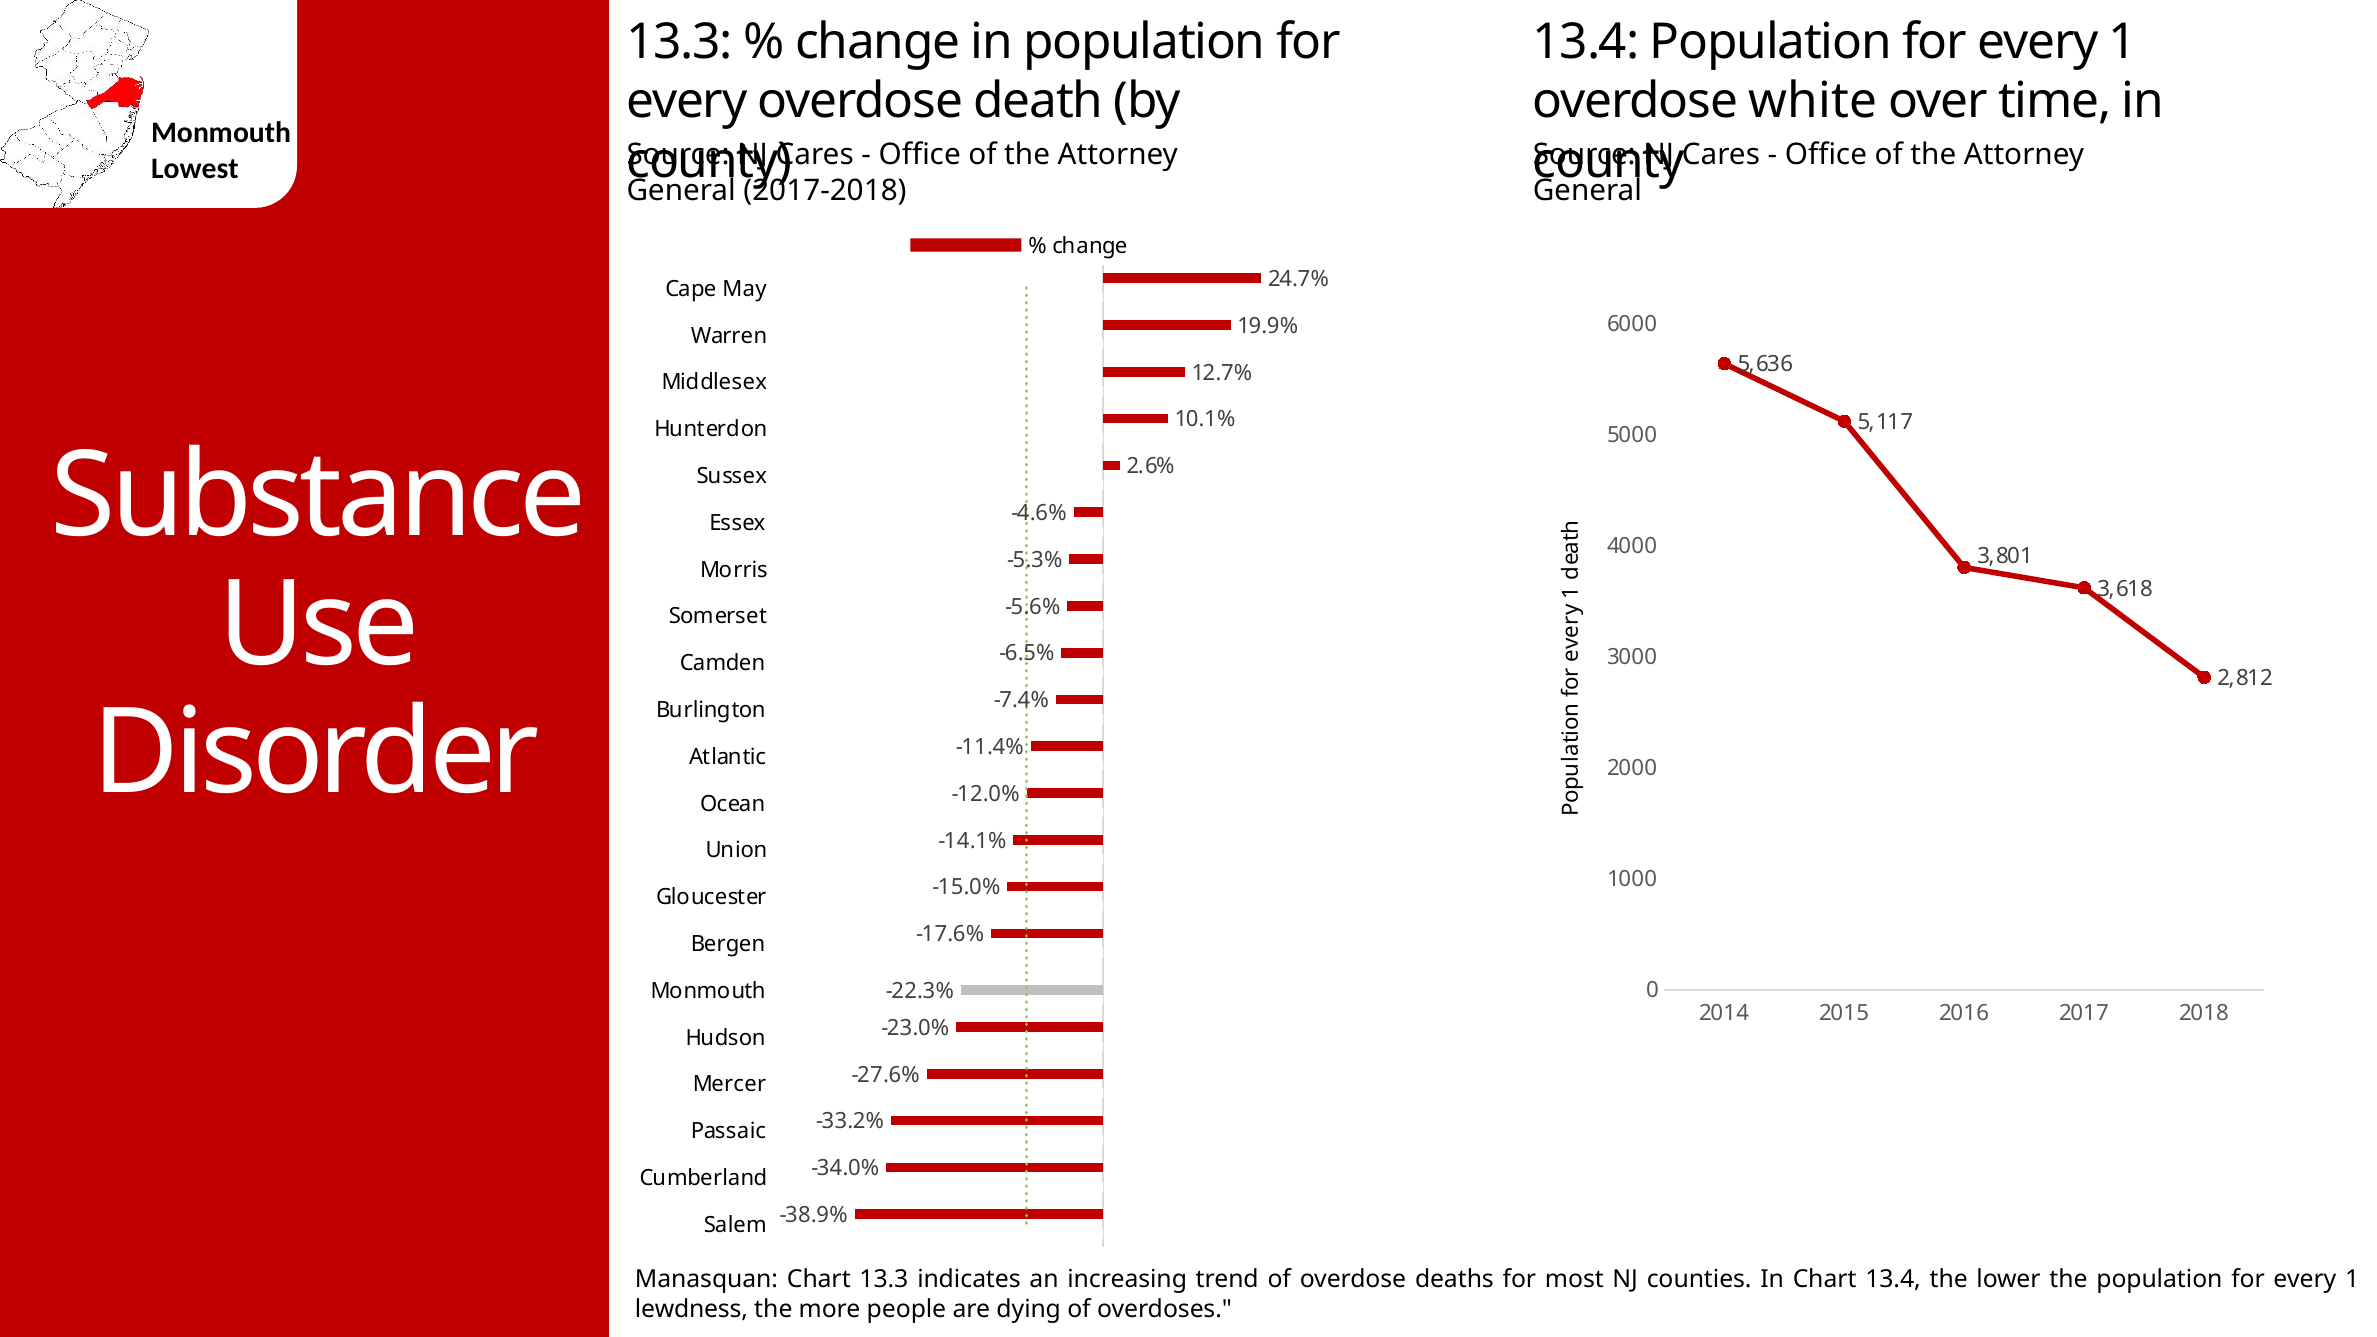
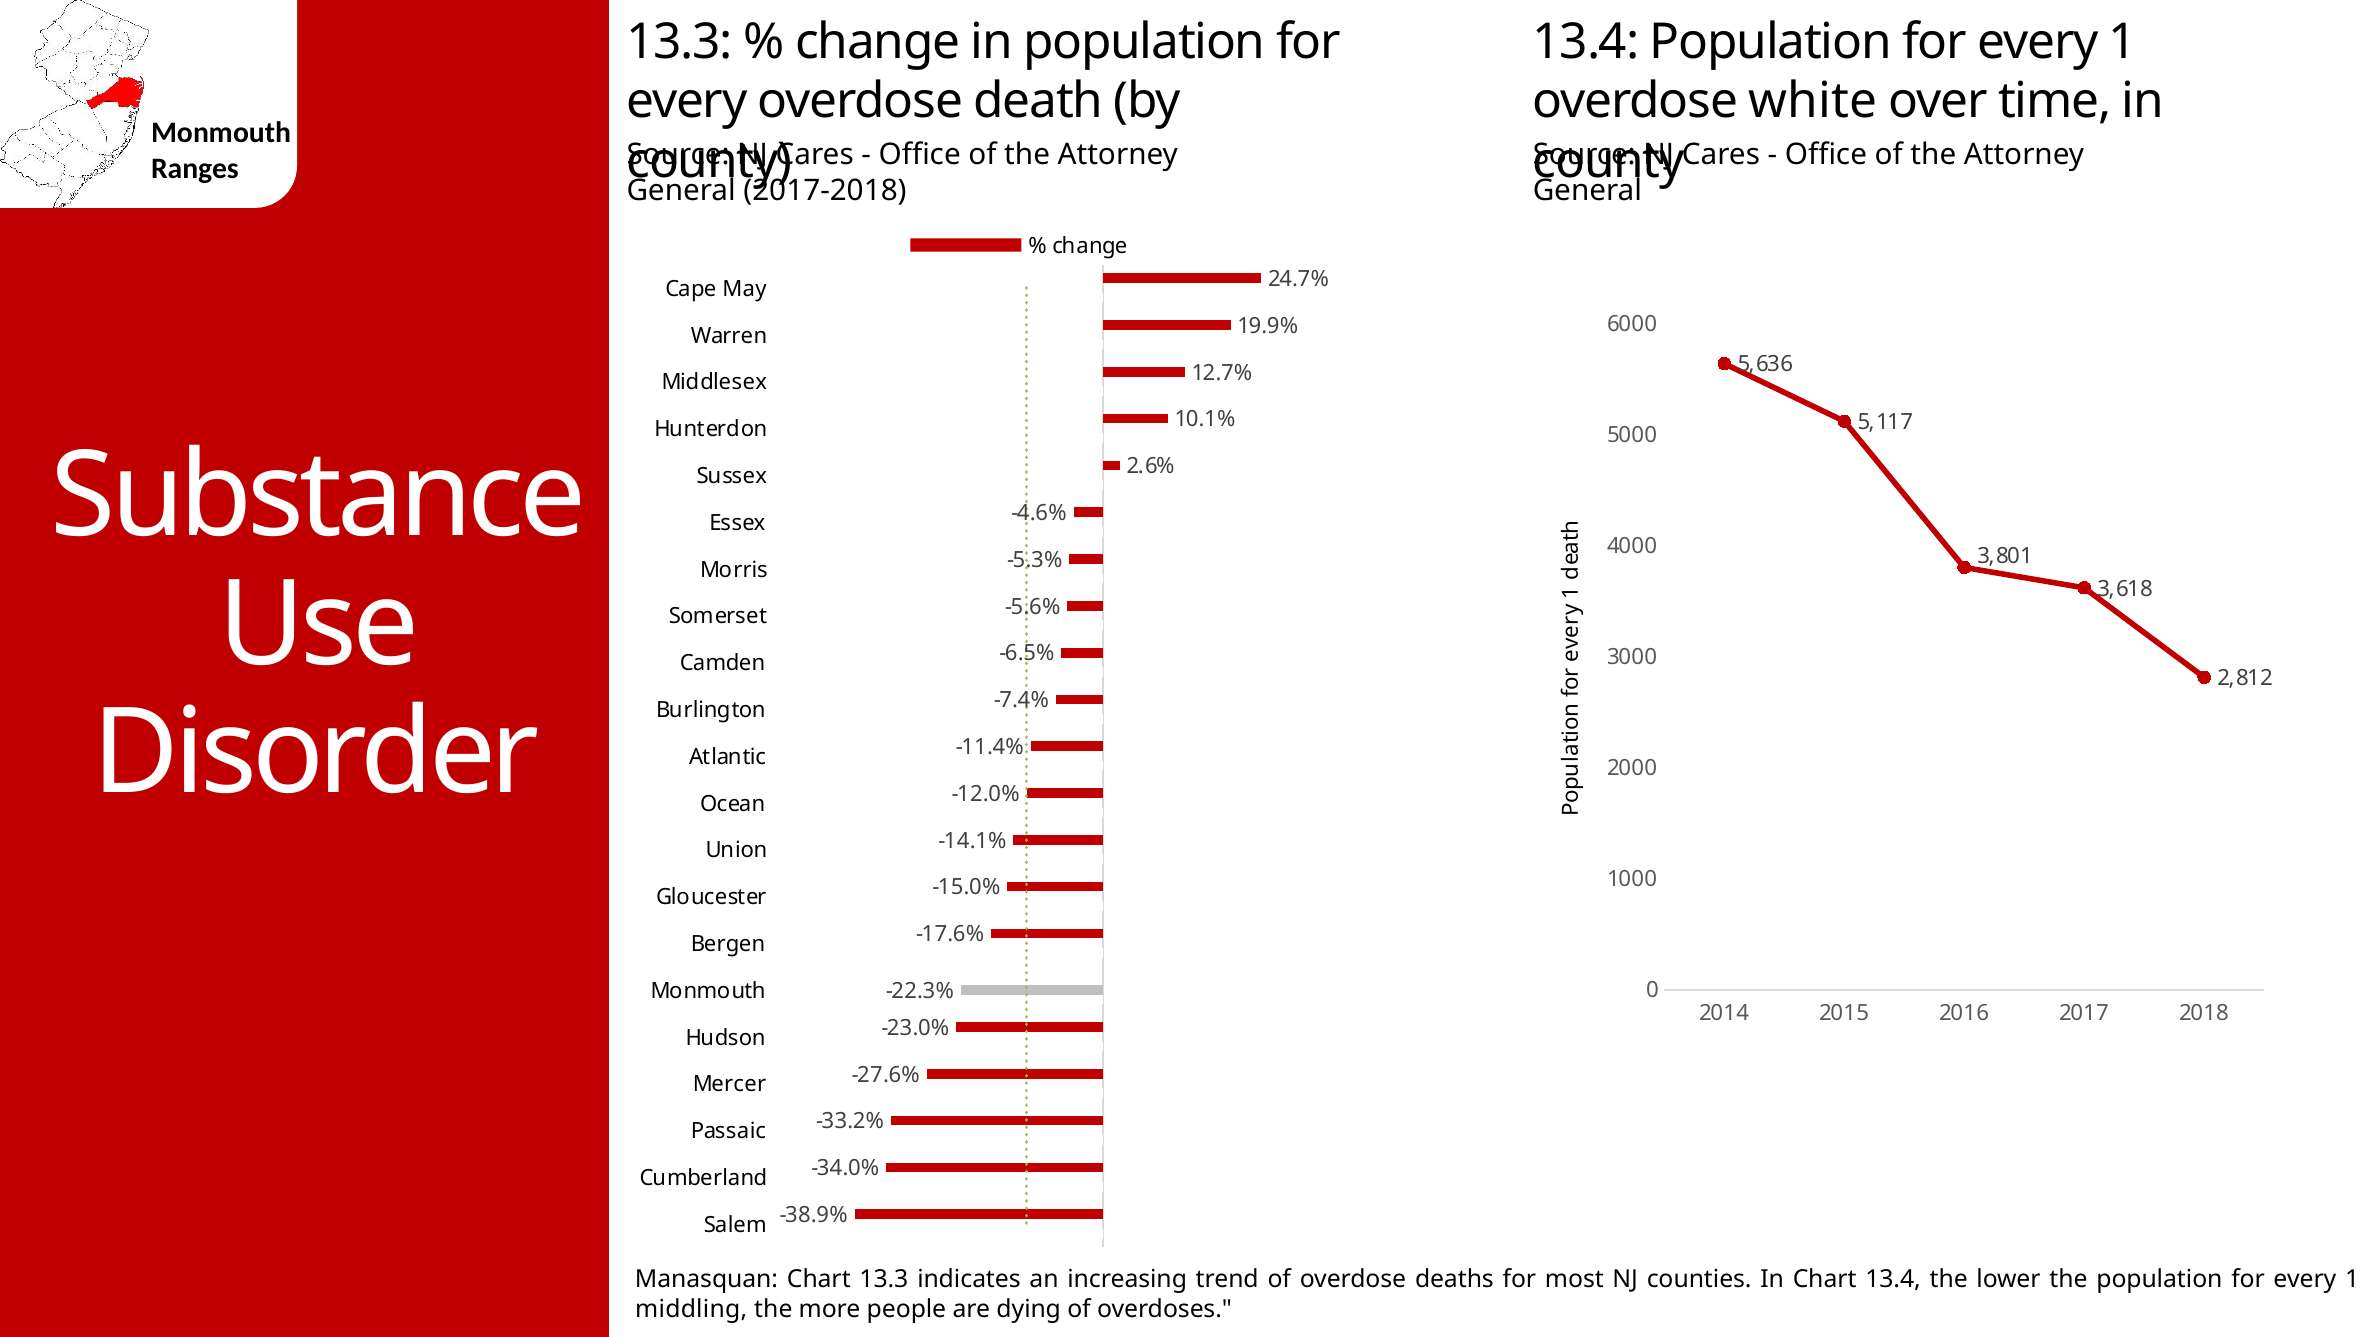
Lowest: Lowest -> Ranges
lewdness: lewdness -> middling
